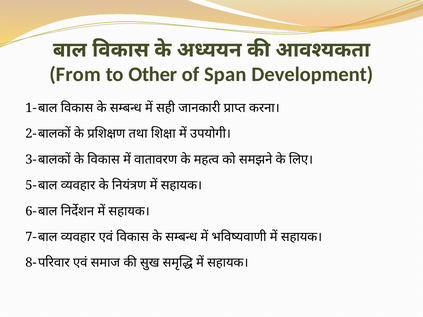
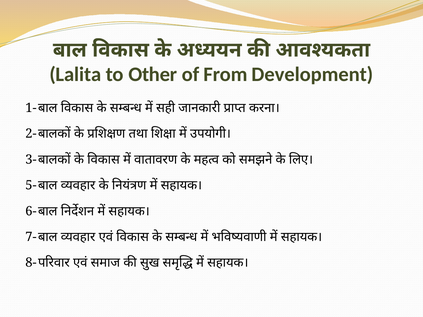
From: From -> Lalita
Span: Span -> From
